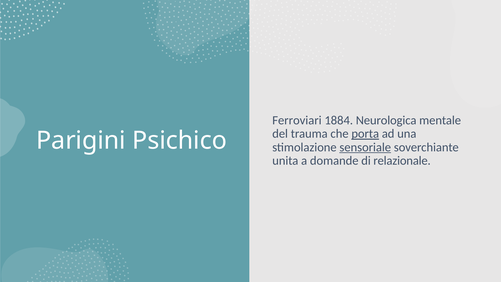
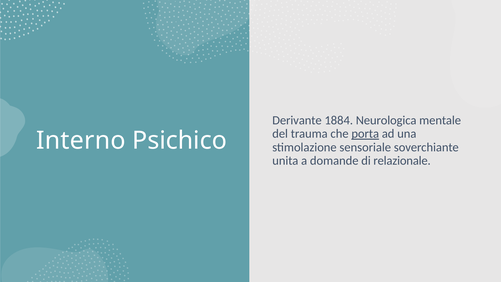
Ferroviari: Ferroviari -> Derivante
Parigini: Parigini -> Interno
sensoriale underline: present -> none
